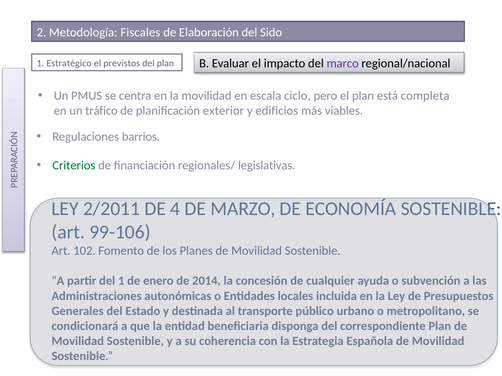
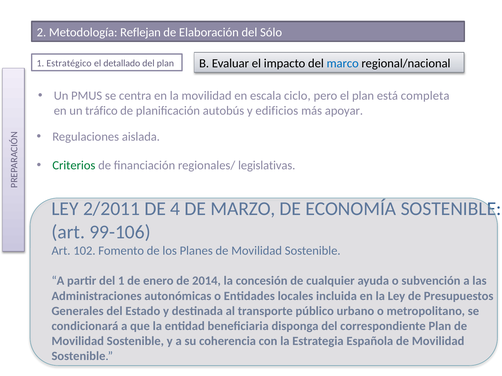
Fiscales: Fiscales -> Reflejan
Sido: Sido -> Sólo
marco colour: purple -> blue
previstos: previstos -> detallado
exterior: exterior -> autobús
viables: viables -> apoyar
barrios: barrios -> aislada
